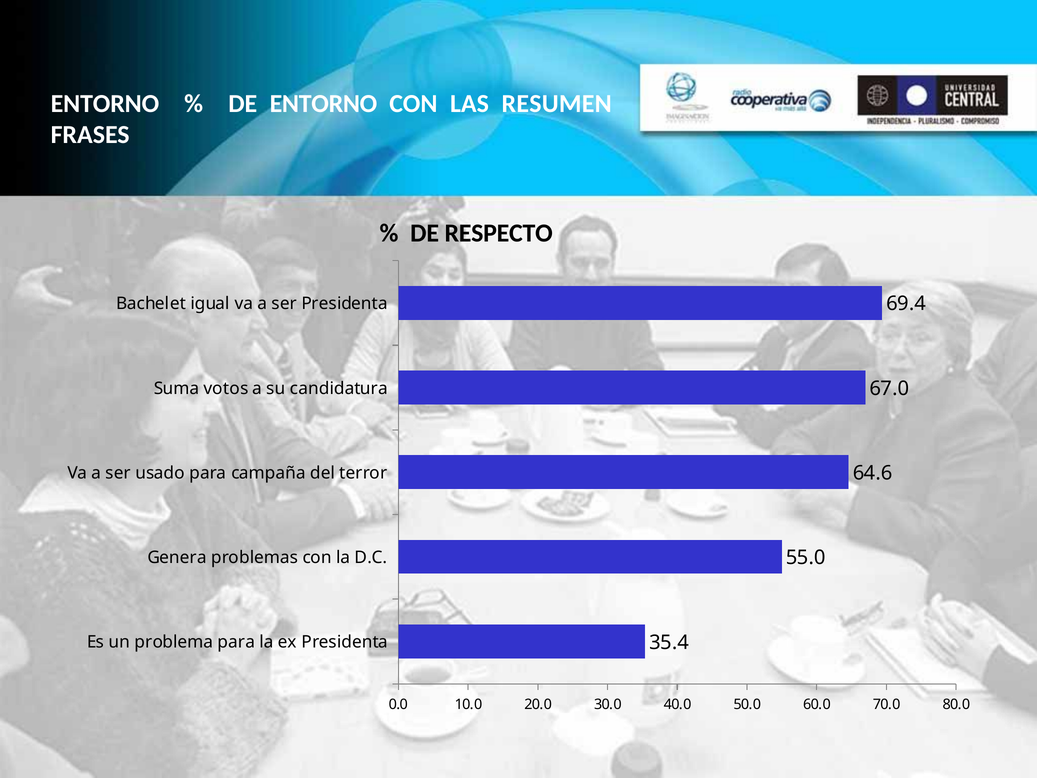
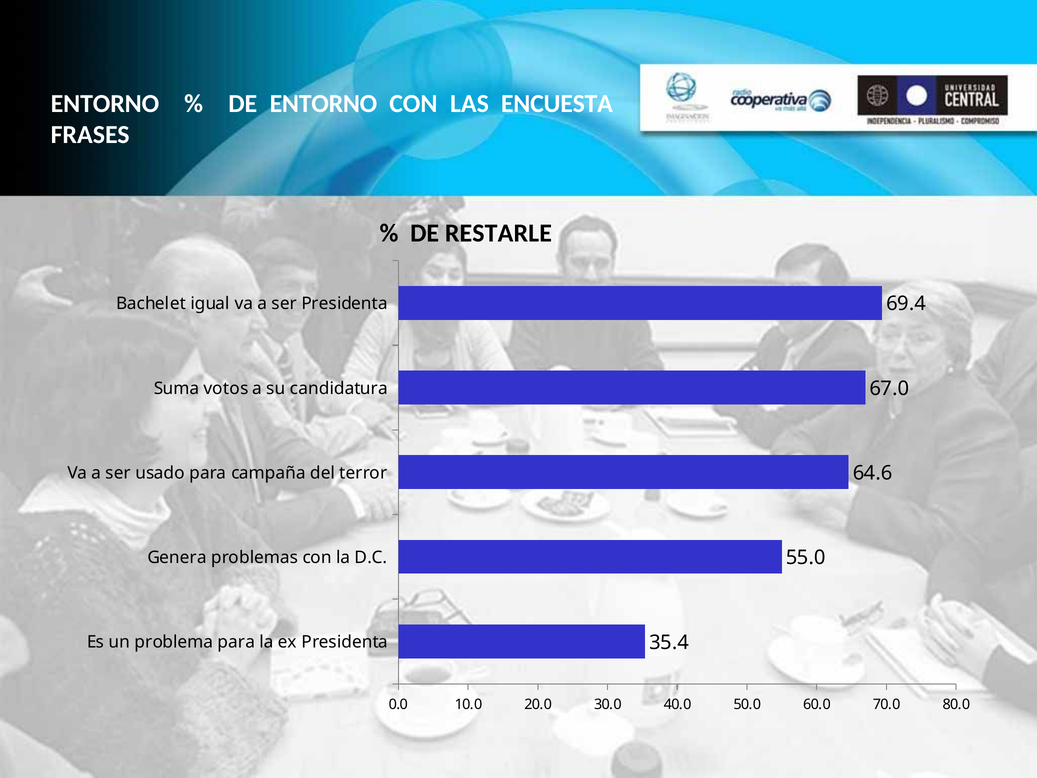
RESUMEN: RESUMEN -> ENCUESTA
RESPECTO: RESPECTO -> RESTARLE
